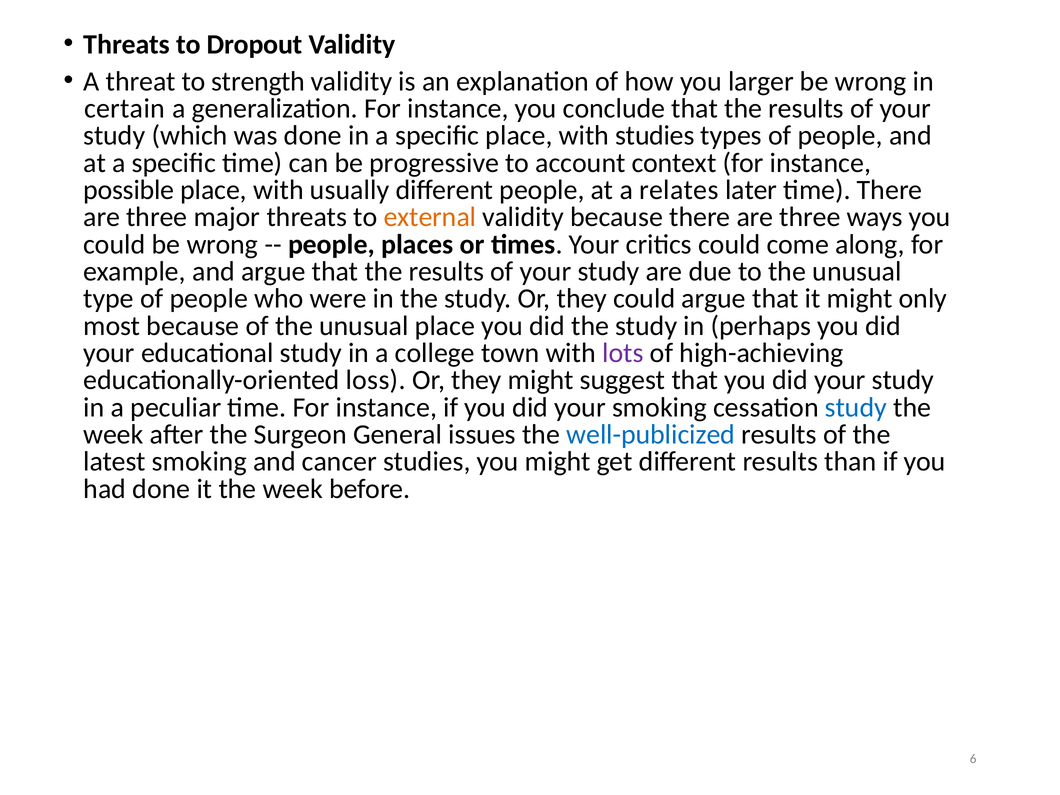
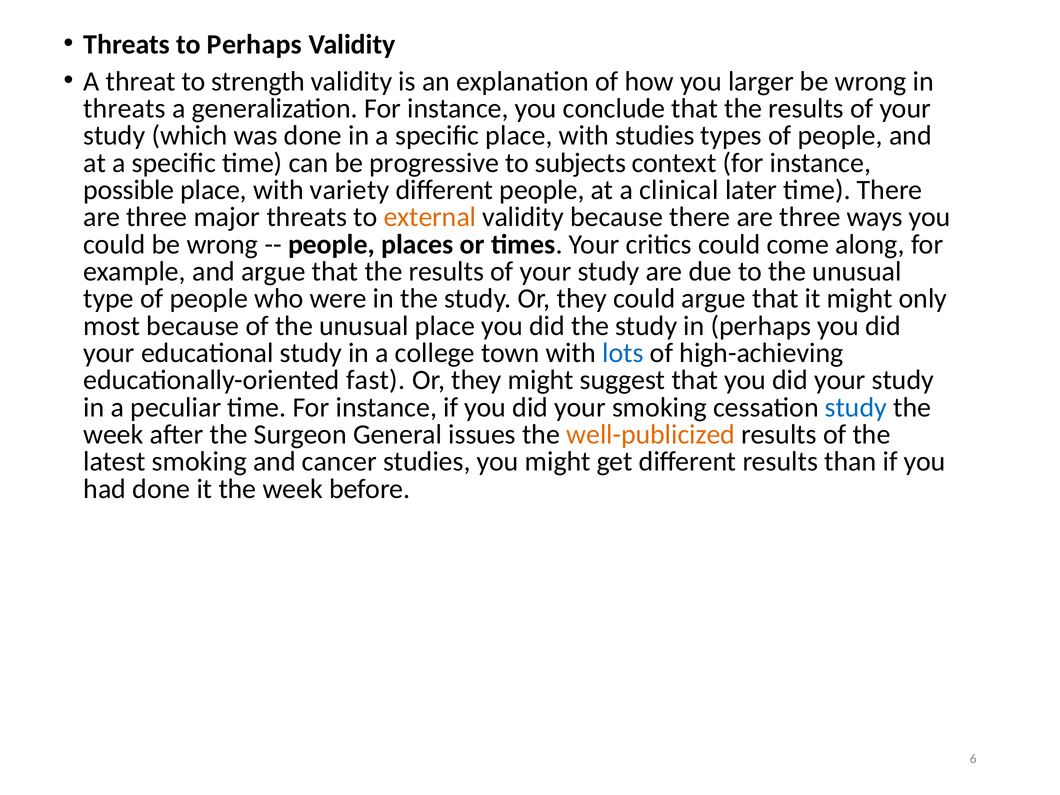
to Dropout: Dropout -> Perhaps
certain at (124, 109): certain -> threats
account: account -> subjects
usually: usually -> variety
relates: relates -> clinical
lots colour: purple -> blue
loss: loss -> fast
well-publicized colour: blue -> orange
